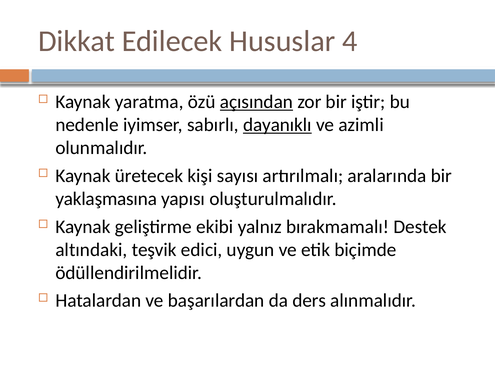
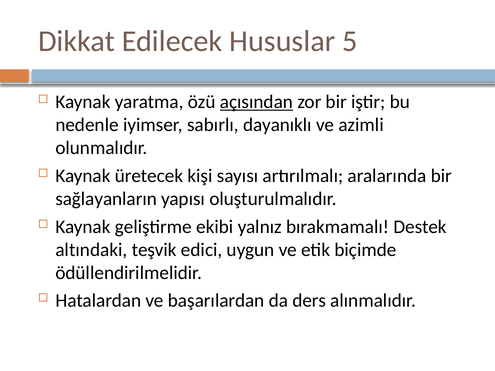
4: 4 -> 5
dayanıklı underline: present -> none
yaklaşmasına: yaklaşmasına -> sağlayanların
